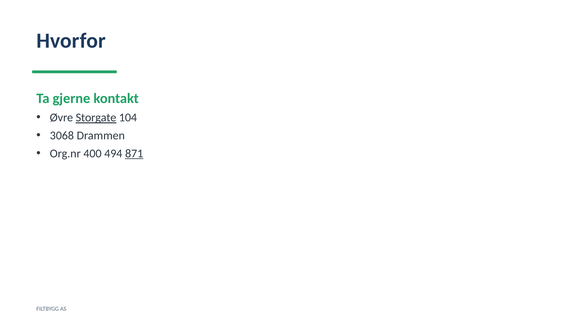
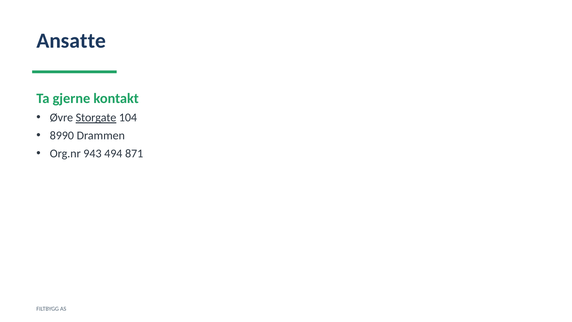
Hvorfor: Hvorfor -> Ansatte
3068: 3068 -> 8990
400: 400 -> 943
871 underline: present -> none
